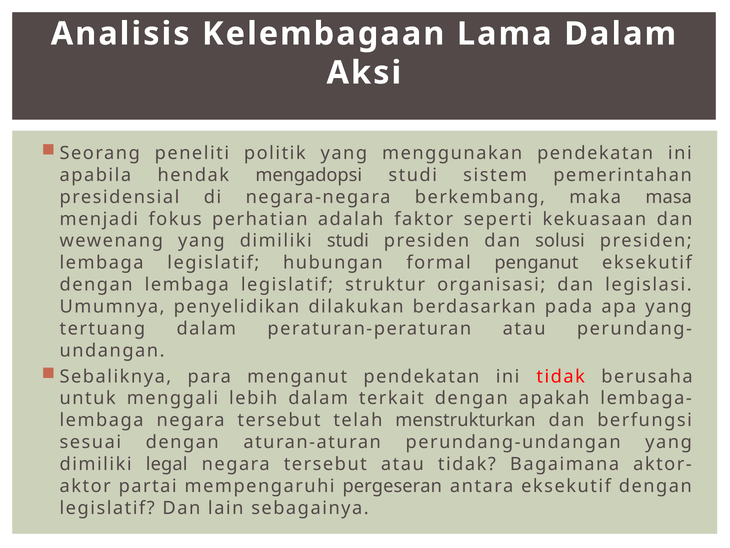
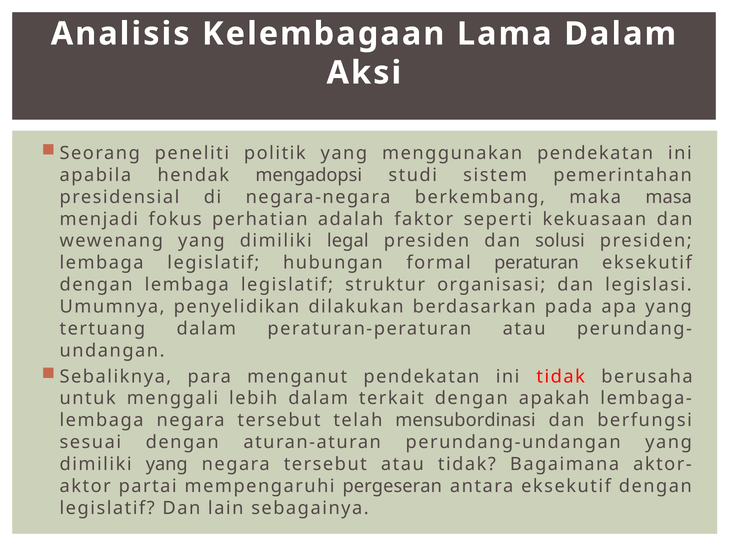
dimiliki studi: studi -> legal
penganut: penganut -> peraturan
menstrukturkan: menstrukturkan -> mensubordinasi
dimiliki legal: legal -> yang
